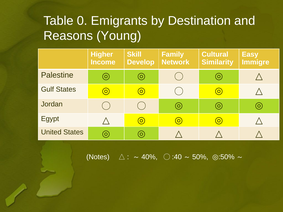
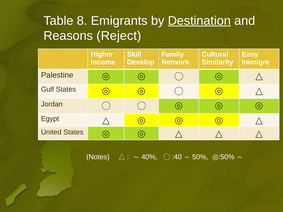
0: 0 -> 8
Destination underline: none -> present
Young: Young -> Reject
